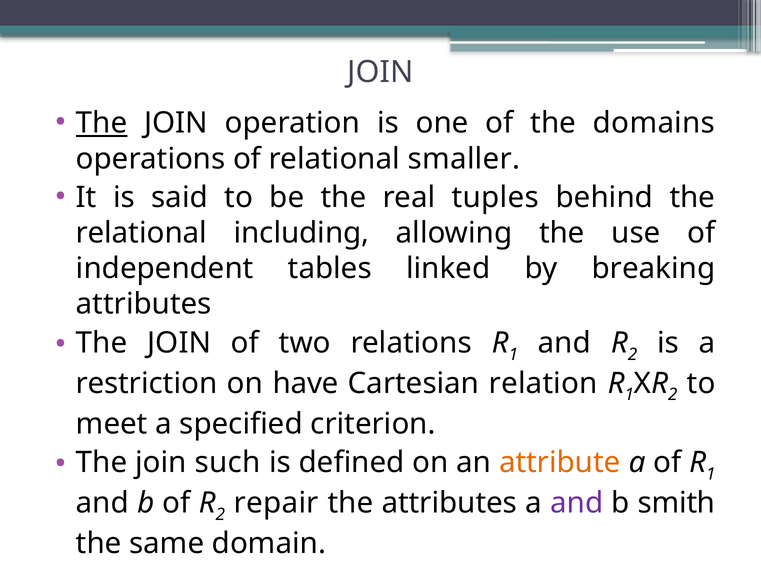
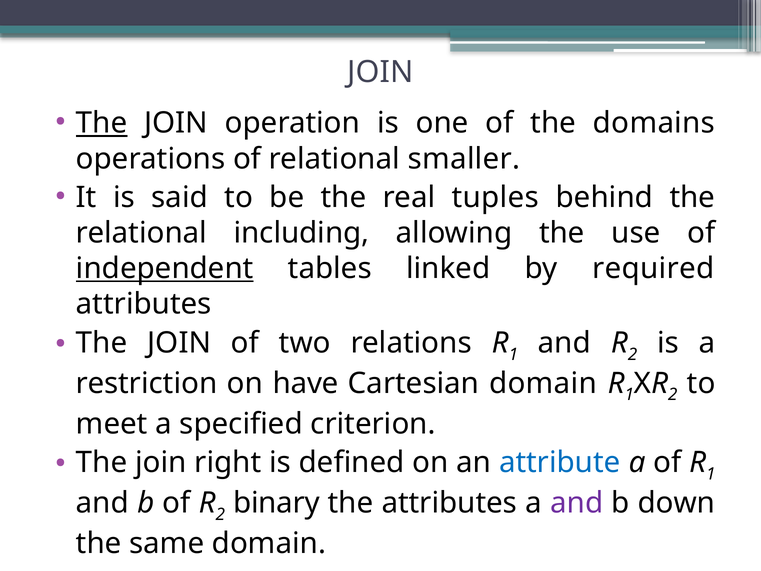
independent underline: none -> present
breaking: breaking -> required
Cartesian relation: relation -> domain
such: such -> right
attribute colour: orange -> blue
repair: repair -> binary
smith: smith -> down
